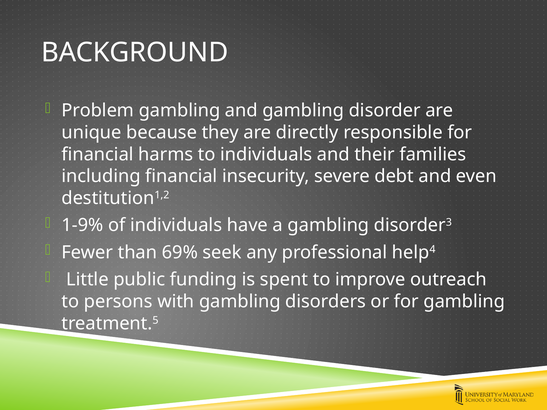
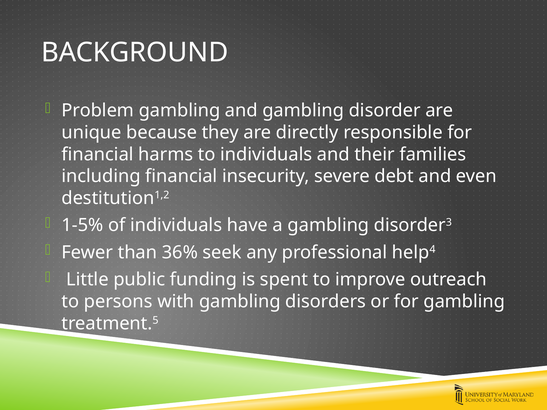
1-9%: 1-9% -> 1-5%
69%: 69% -> 36%
